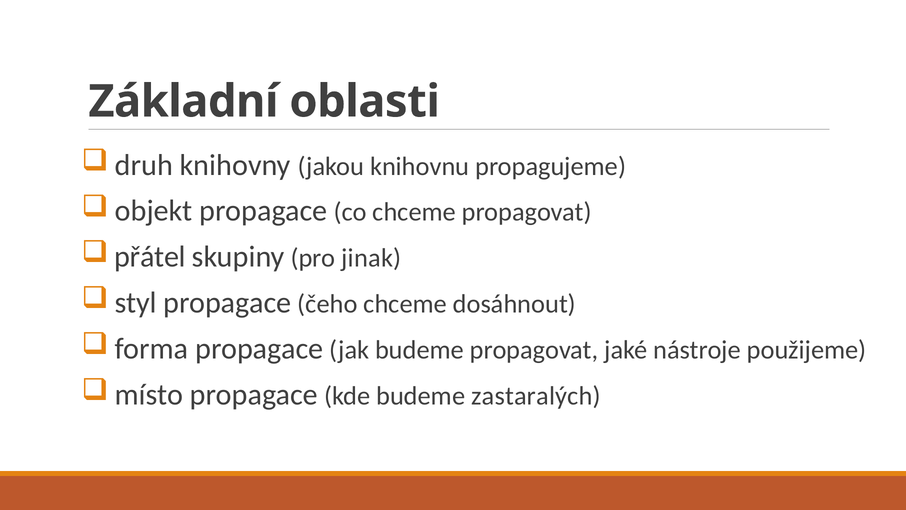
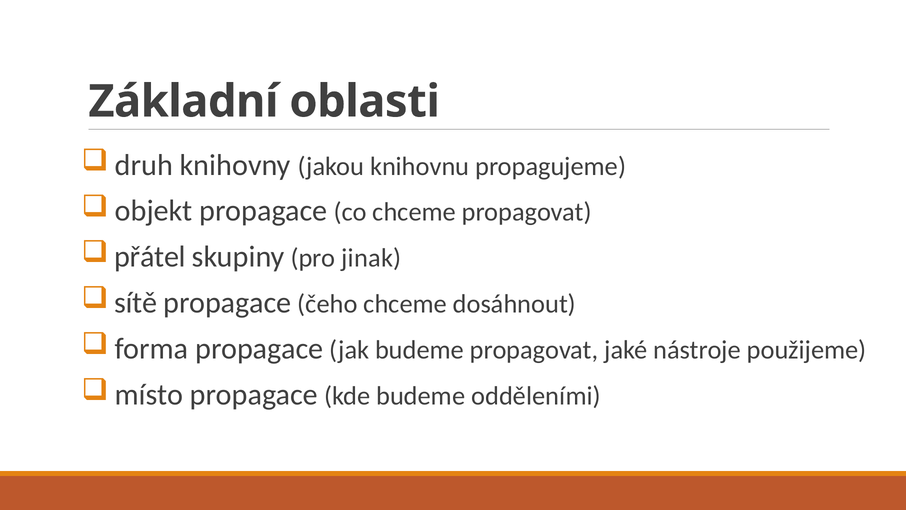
styl: styl -> sítě
zastaralých: zastaralých -> odděleními
